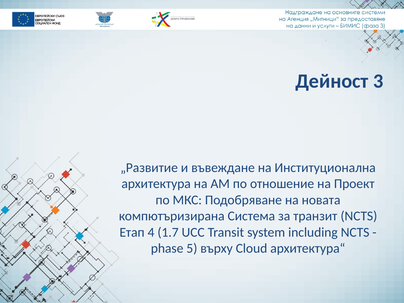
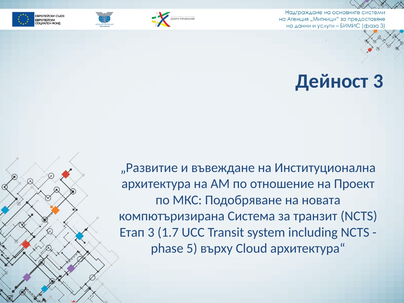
Етап 4: 4 -> 3
